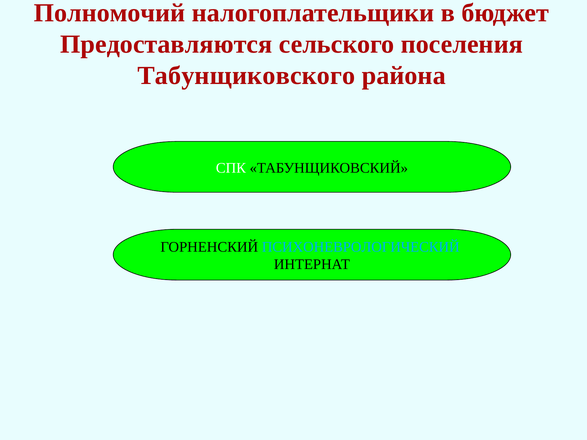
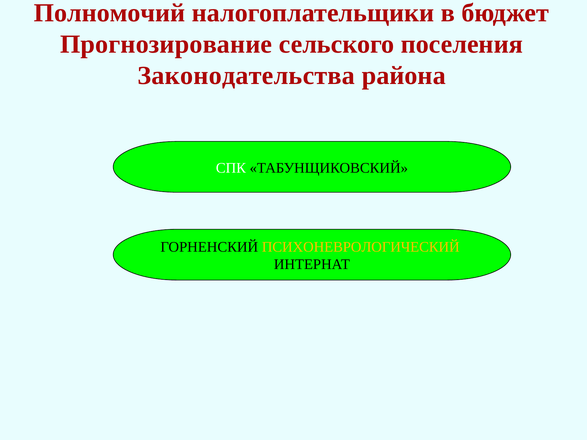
Предоставляются: Предоставляются -> Прогнозирование
Табунщиковского: Табунщиковского -> Законодательства
ПСИХОНЕВРОЛОГИЧЕСКИЙ colour: light blue -> yellow
